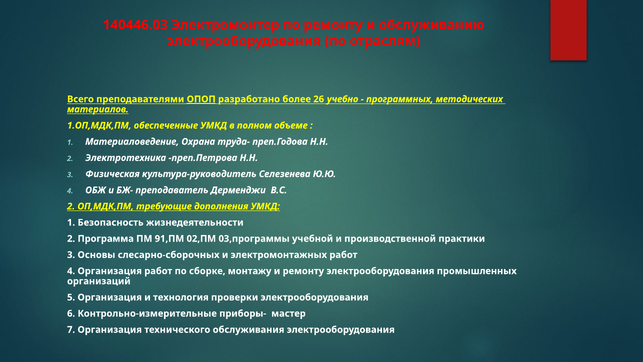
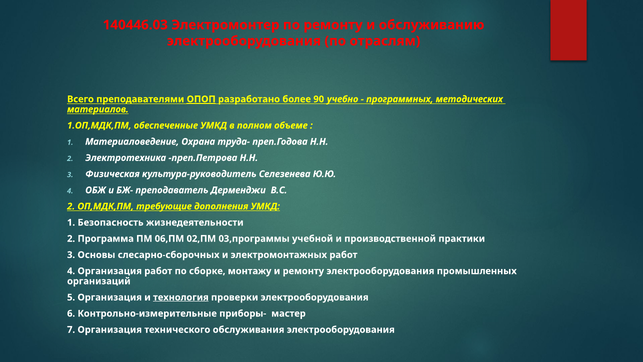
26: 26 -> 90
91,ПМ: 91,ПМ -> 06,ПМ
технология underline: none -> present
